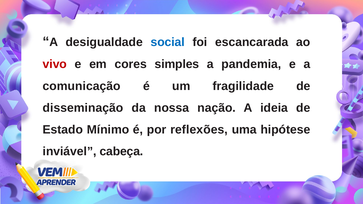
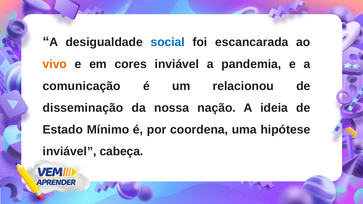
vivo colour: red -> orange
cores simples: simples -> inviável
fragilidade: fragilidade -> relacionou
reflexões: reflexões -> coordena
